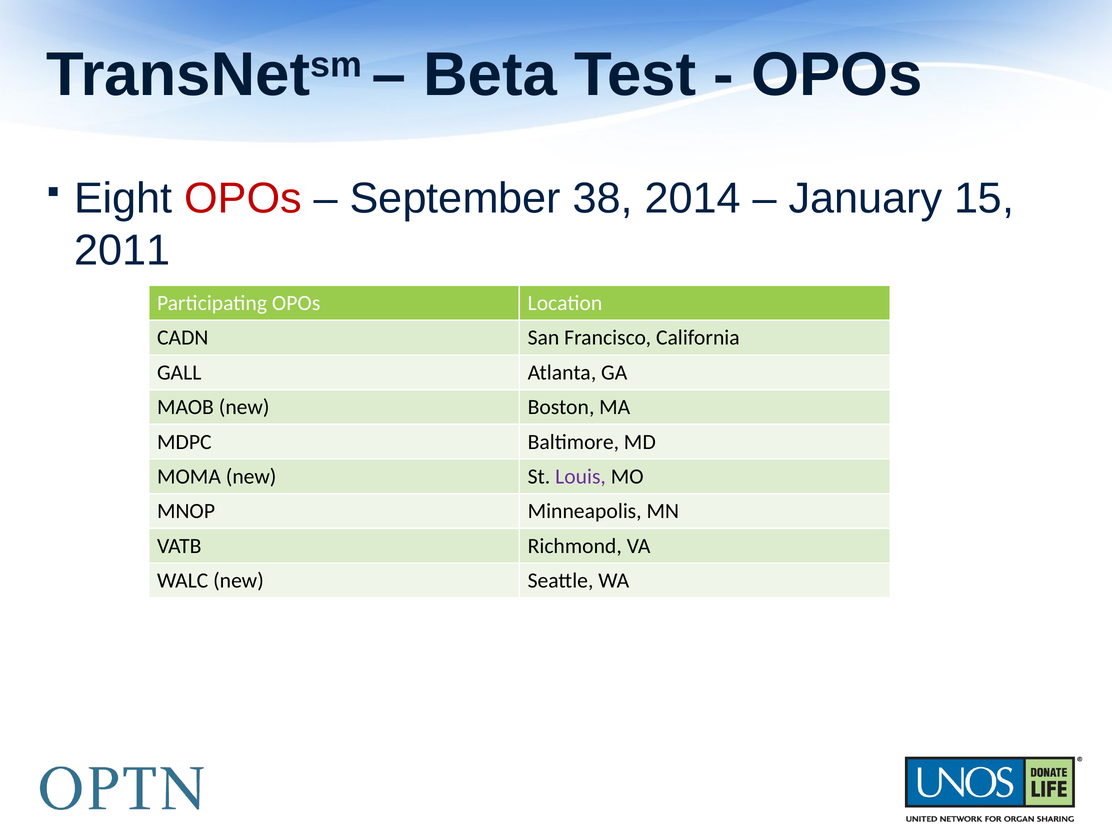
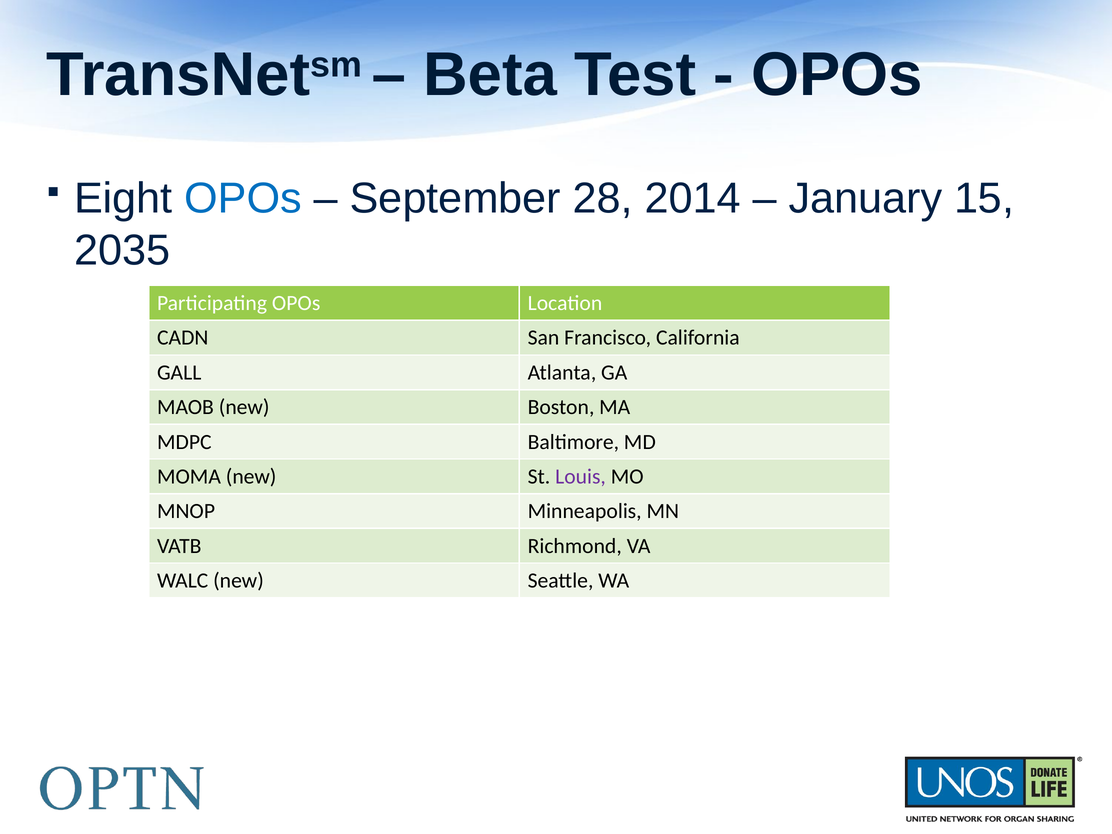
OPOs at (243, 199) colour: red -> blue
38: 38 -> 28
2011: 2011 -> 2035
